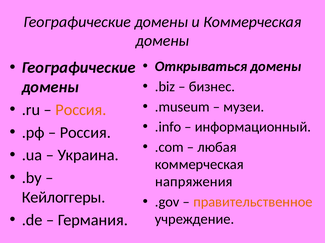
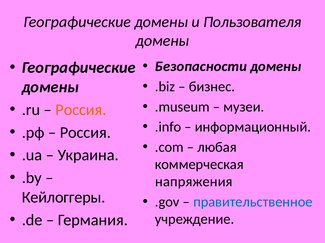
и Коммерческая: Коммерческая -> Пользователя
Открываться: Открываться -> Безопасности
правительственное colour: orange -> blue
